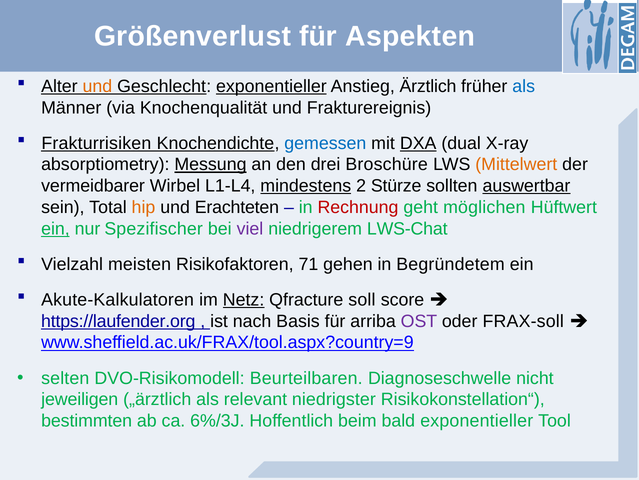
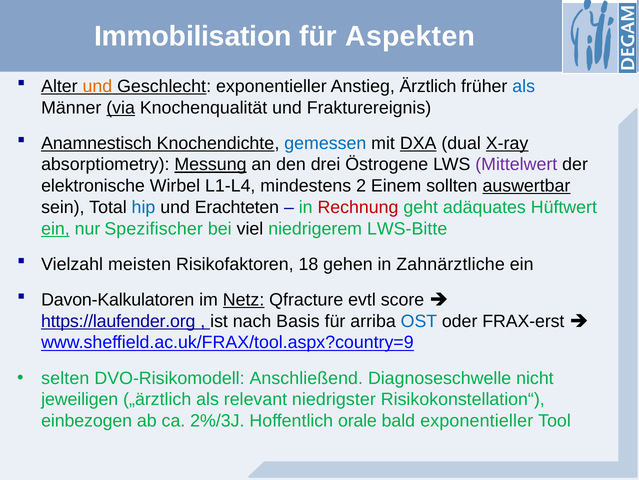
Größenverlust: Größenverlust -> Immobilisation
exponentieller at (271, 86) underline: present -> none
via underline: none -> present
Frakturrisiken: Frakturrisiken -> Anamnestisch
X-ray underline: none -> present
Broschüre: Broschüre -> Östrogene
Mittelwert colour: orange -> purple
vermeidbarer: vermeidbarer -> elektronische
mindestens underline: present -> none
Stürze: Stürze -> Einem
hip colour: orange -> blue
möglichen: möglichen -> adäquates
viel colour: purple -> black
LWS-Chat: LWS-Chat -> LWS-Bitte
71: 71 -> 18
Begründetem: Begründetem -> Zahnärztliche
Akute-Kalkulatoren: Akute-Kalkulatoren -> Davon-Kalkulatoren
soll: soll -> evtl
OST colour: purple -> blue
FRAX-soll: FRAX-soll -> FRAX-erst
Beurteilbaren: Beurteilbaren -> Anschließend
bestimmten: bestimmten -> einbezogen
6%/3J: 6%/3J -> 2%/3J
beim: beim -> orale
